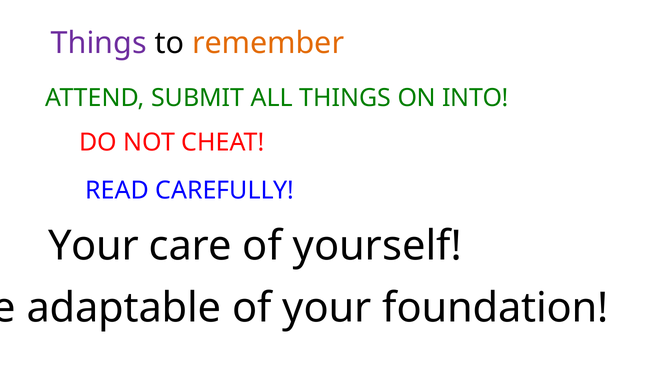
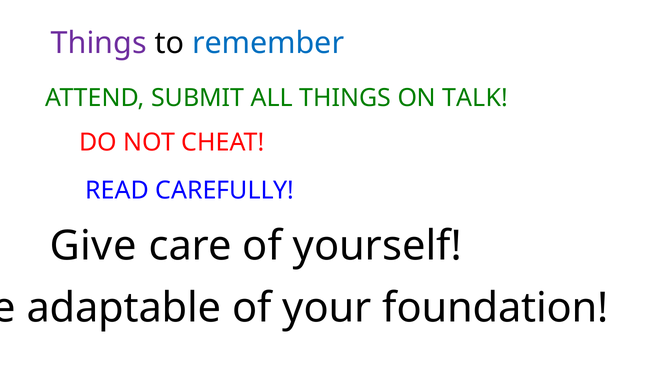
remember colour: orange -> blue
INTO: INTO -> TALK
Your at (93, 246): Your -> Give
